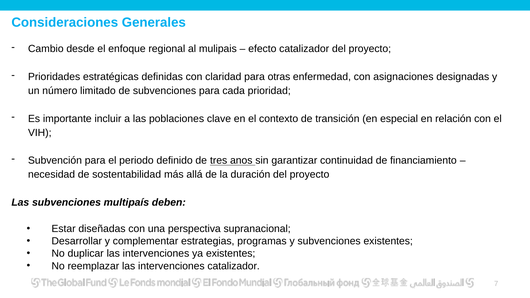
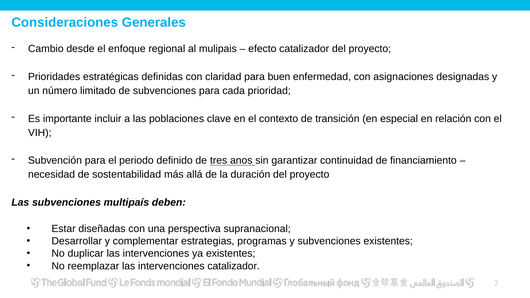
otras: otras -> buen
